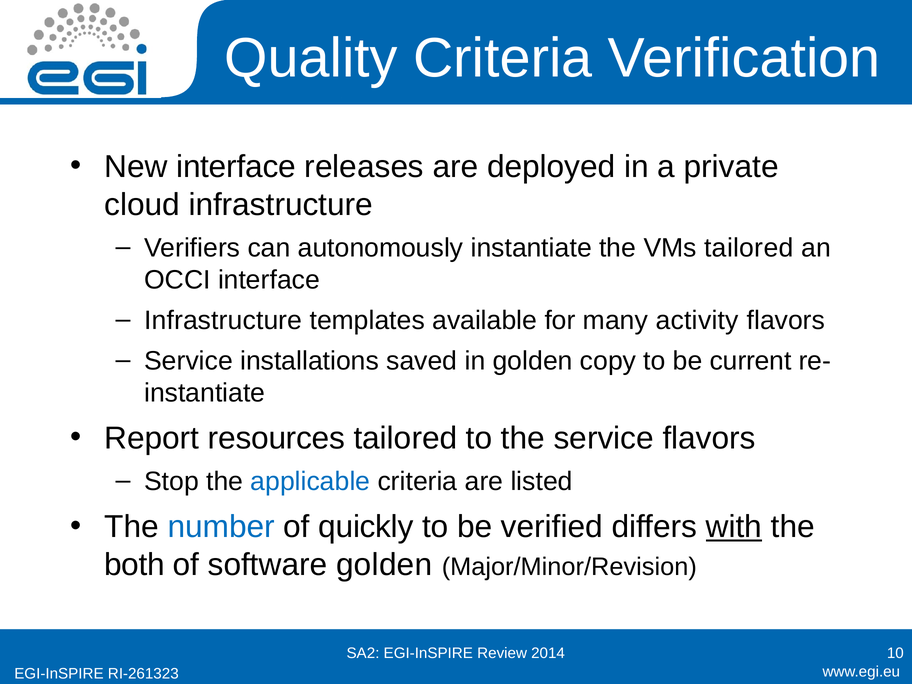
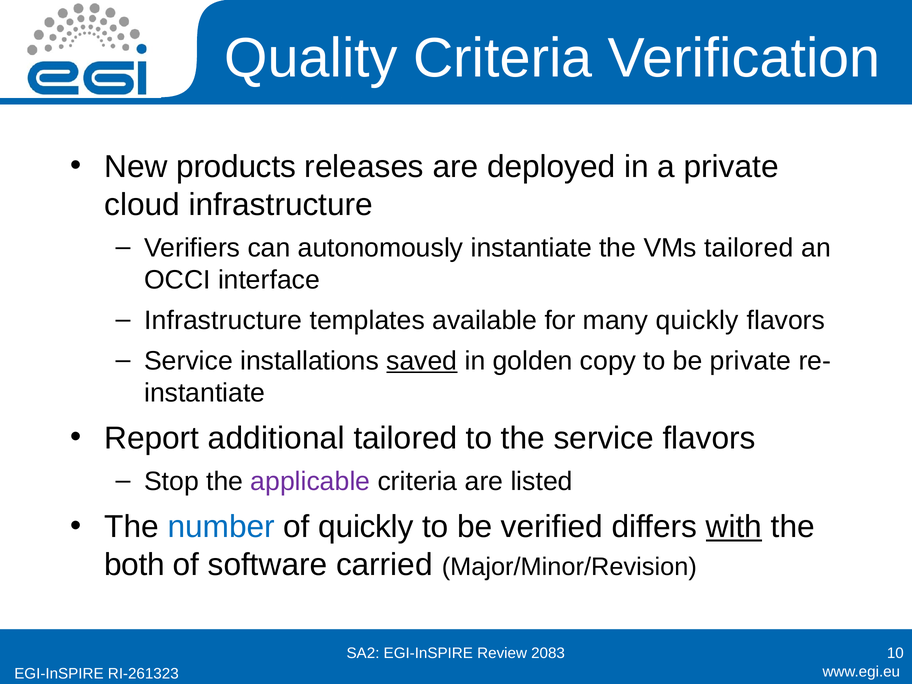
New interface: interface -> products
many activity: activity -> quickly
saved underline: none -> present
be current: current -> private
resources: resources -> additional
applicable colour: blue -> purple
software golden: golden -> carried
2014: 2014 -> 2083
